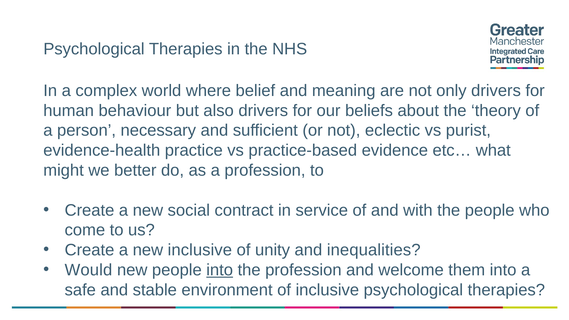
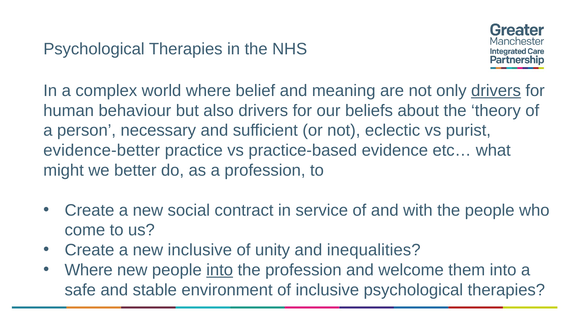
drivers at (496, 91) underline: none -> present
evidence-health: evidence-health -> evidence-better
Would at (88, 270): Would -> Where
